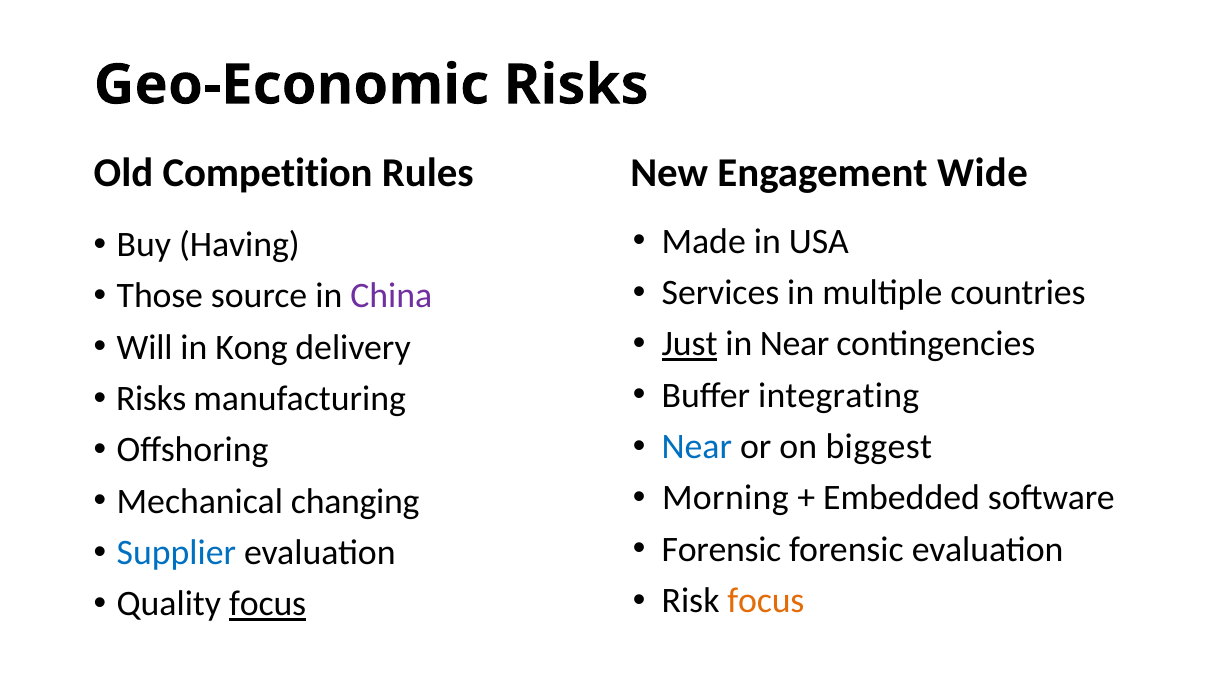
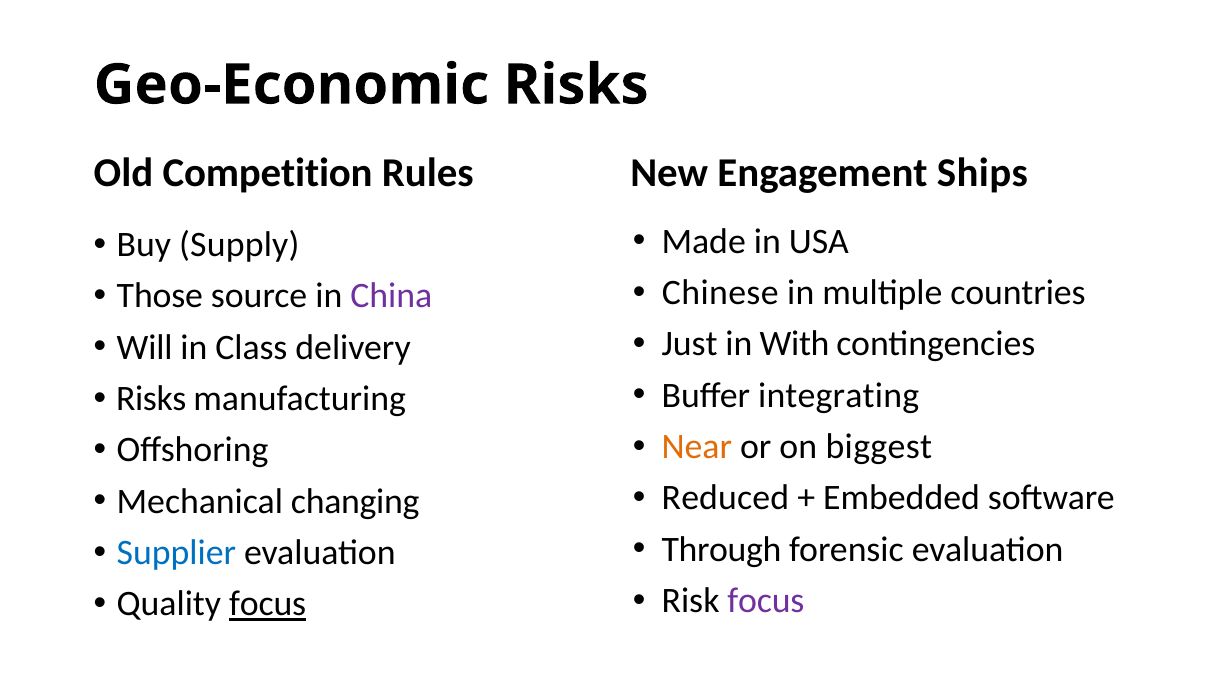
Wide: Wide -> Ships
Having: Having -> Supply
Services: Services -> Chinese
Just underline: present -> none
in Near: Near -> With
Kong: Kong -> Class
Near at (697, 447) colour: blue -> orange
Morning: Morning -> Reduced
Forensic at (722, 550): Forensic -> Through
focus at (766, 601) colour: orange -> purple
